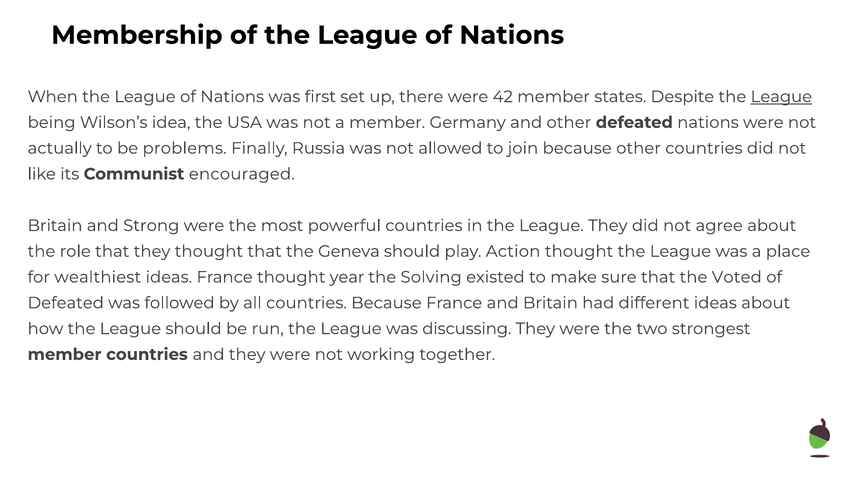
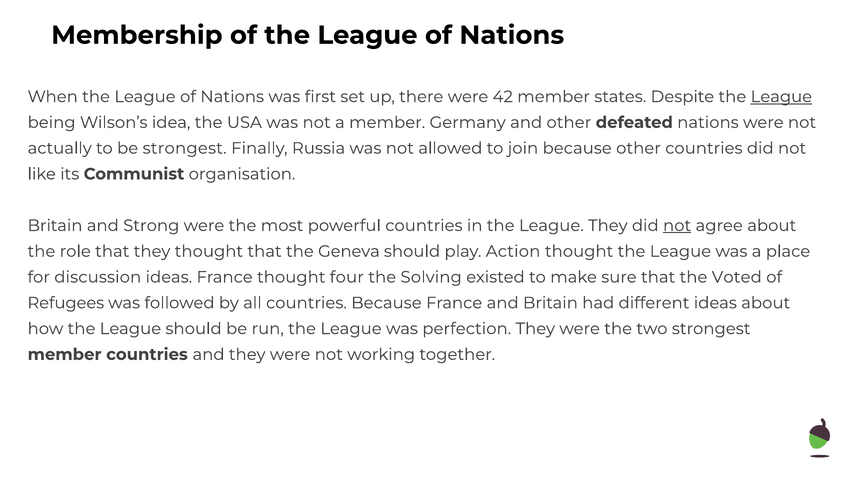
be problems: problems -> strongest
encouraged: encouraged -> organisation
not at (677, 226) underline: none -> present
wealthiest: wealthiest -> discussion
year: year -> four
Defeated at (66, 303): Defeated -> Refugees
discussing: discussing -> perfection
